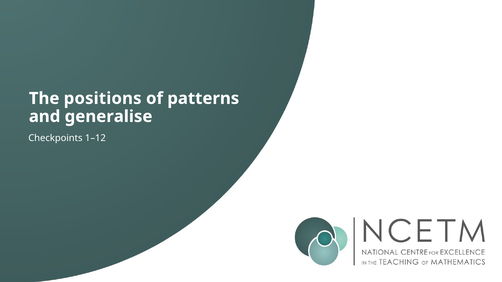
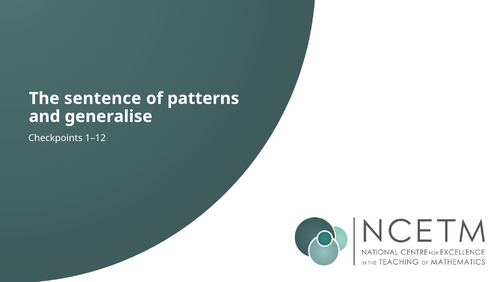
positions: positions -> sentence
